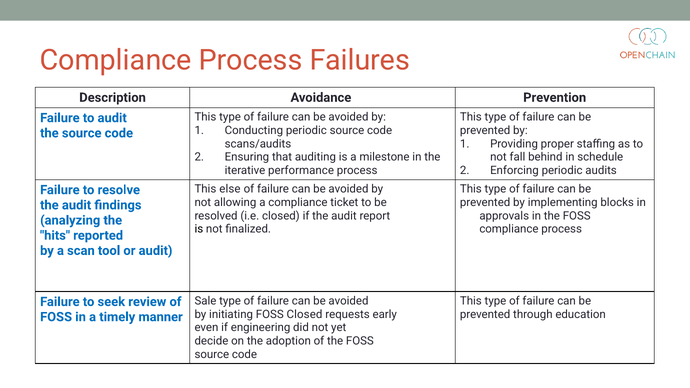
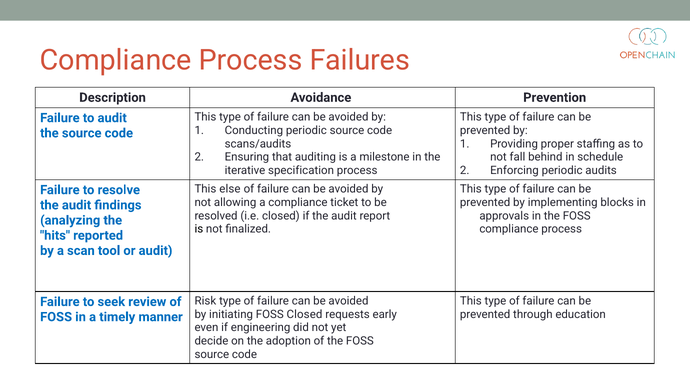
performance: performance -> specification
Sale: Sale -> Risk
